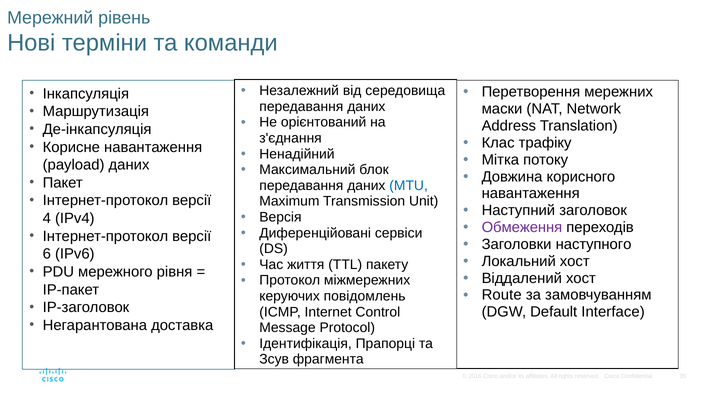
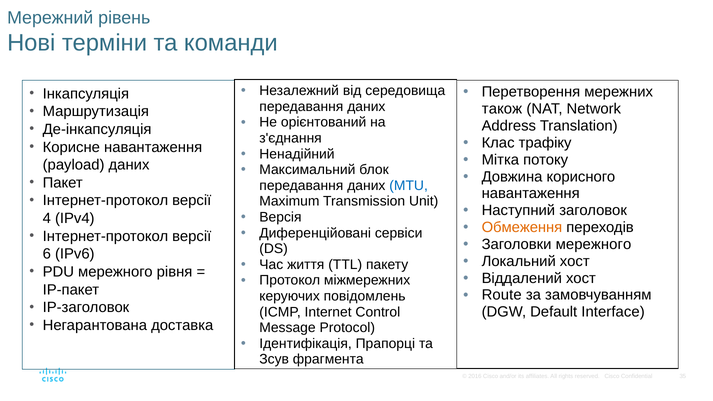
маски: маски -> також
Обмеження colour: purple -> orange
Заголовки наступного: наступного -> мережного
